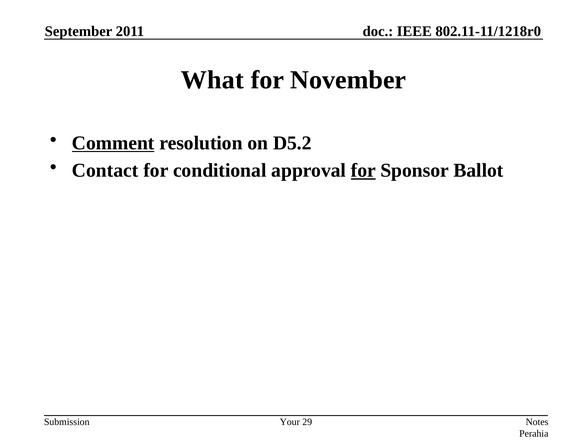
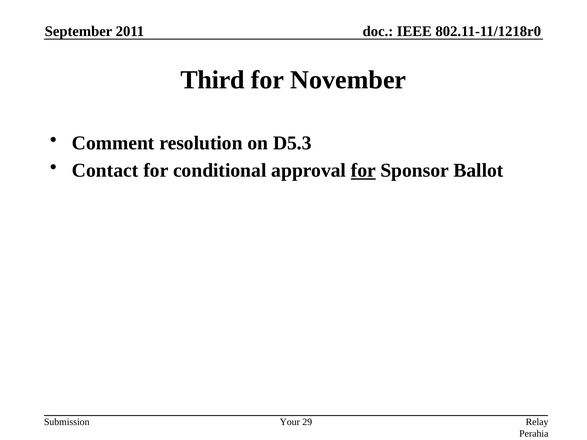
What: What -> Third
Comment underline: present -> none
D5.2: D5.2 -> D5.3
Notes: Notes -> Relay
